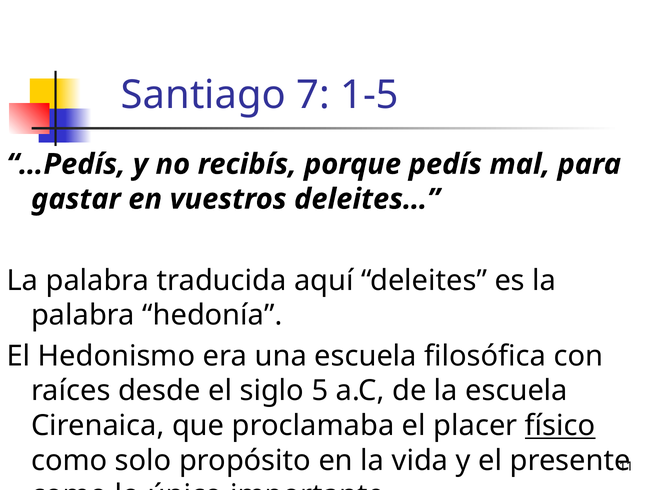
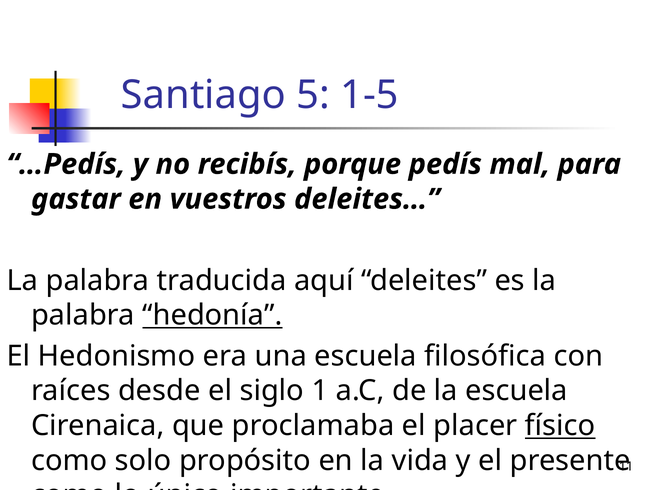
7: 7 -> 5
hedonía underline: none -> present
5: 5 -> 1
